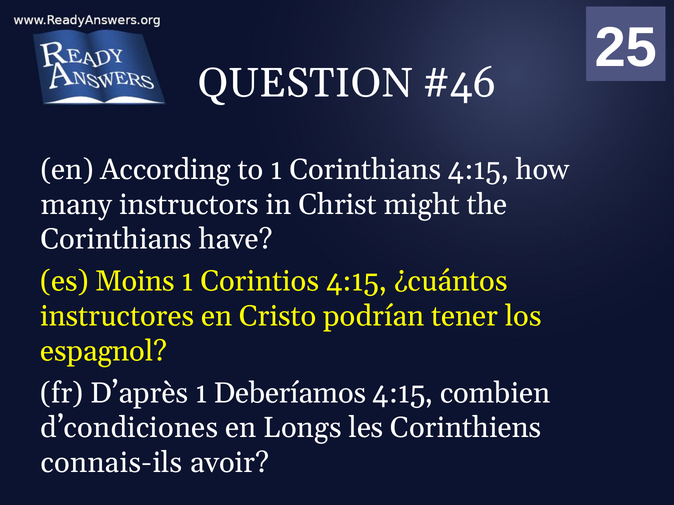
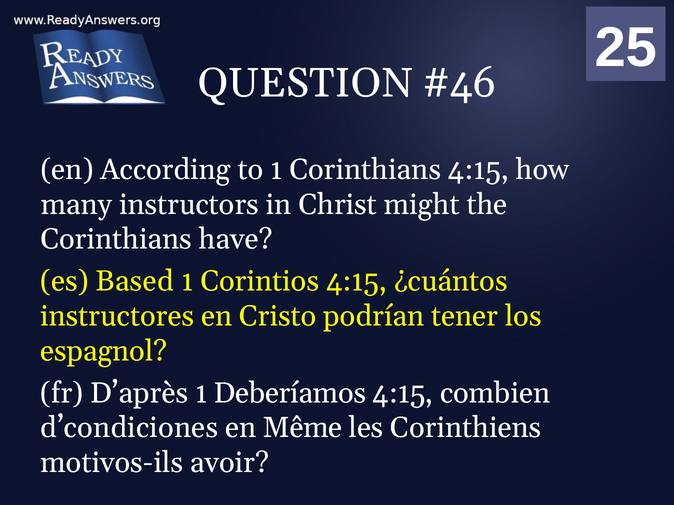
Moins: Moins -> Based
Longs: Longs -> Même
connais-ils: connais-ils -> motivos-ils
